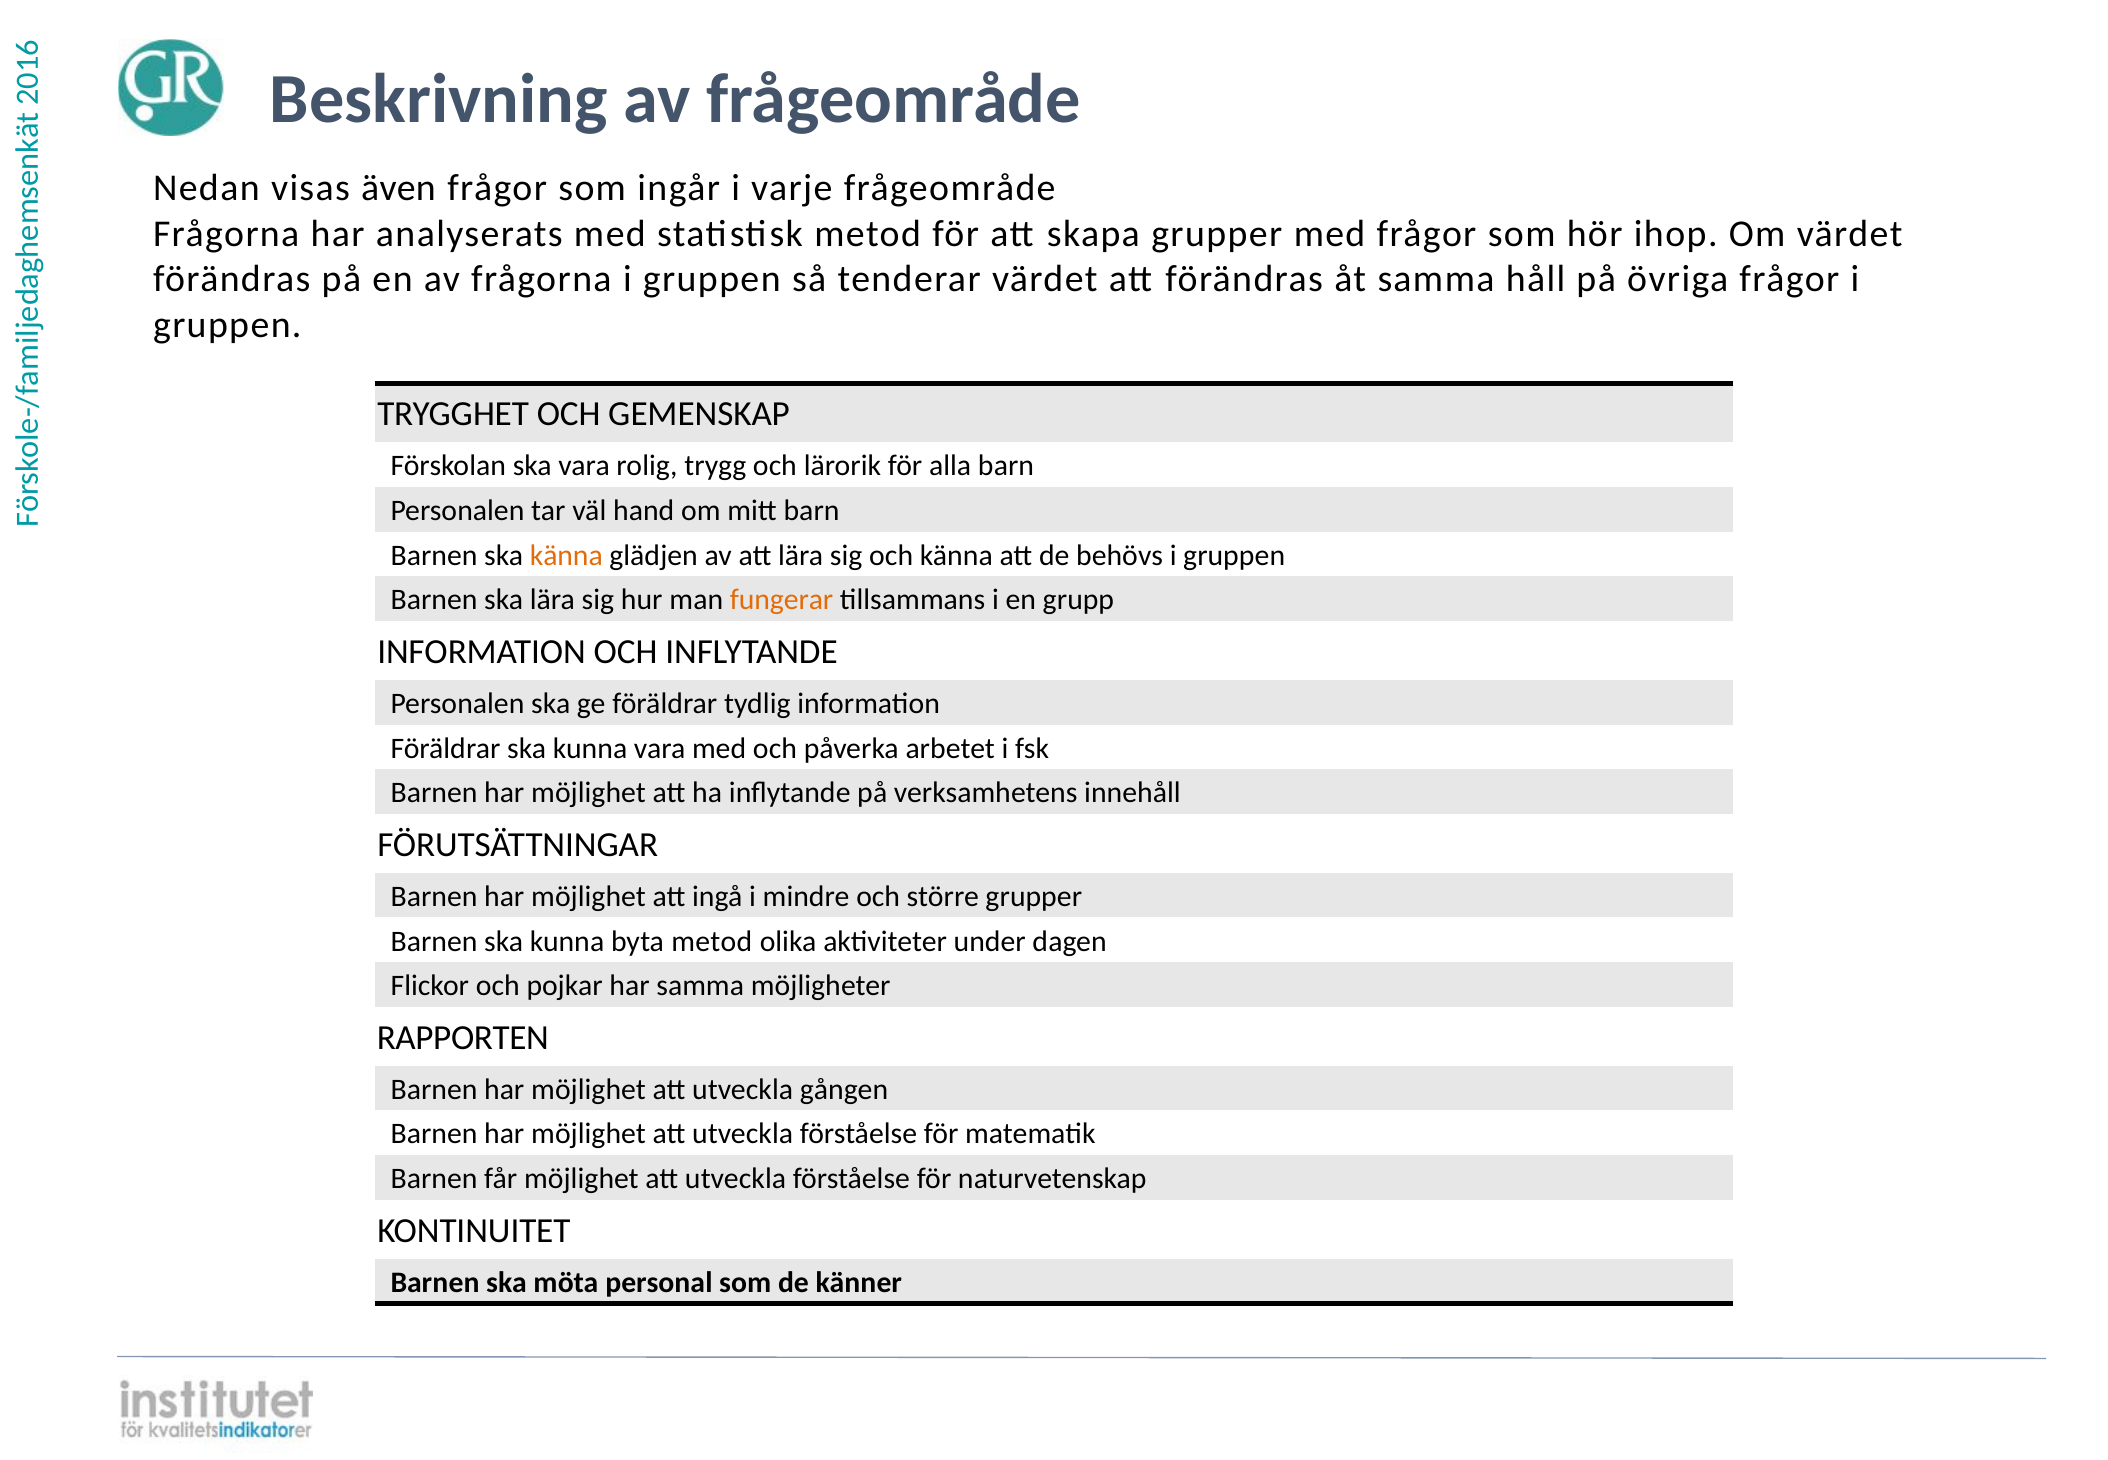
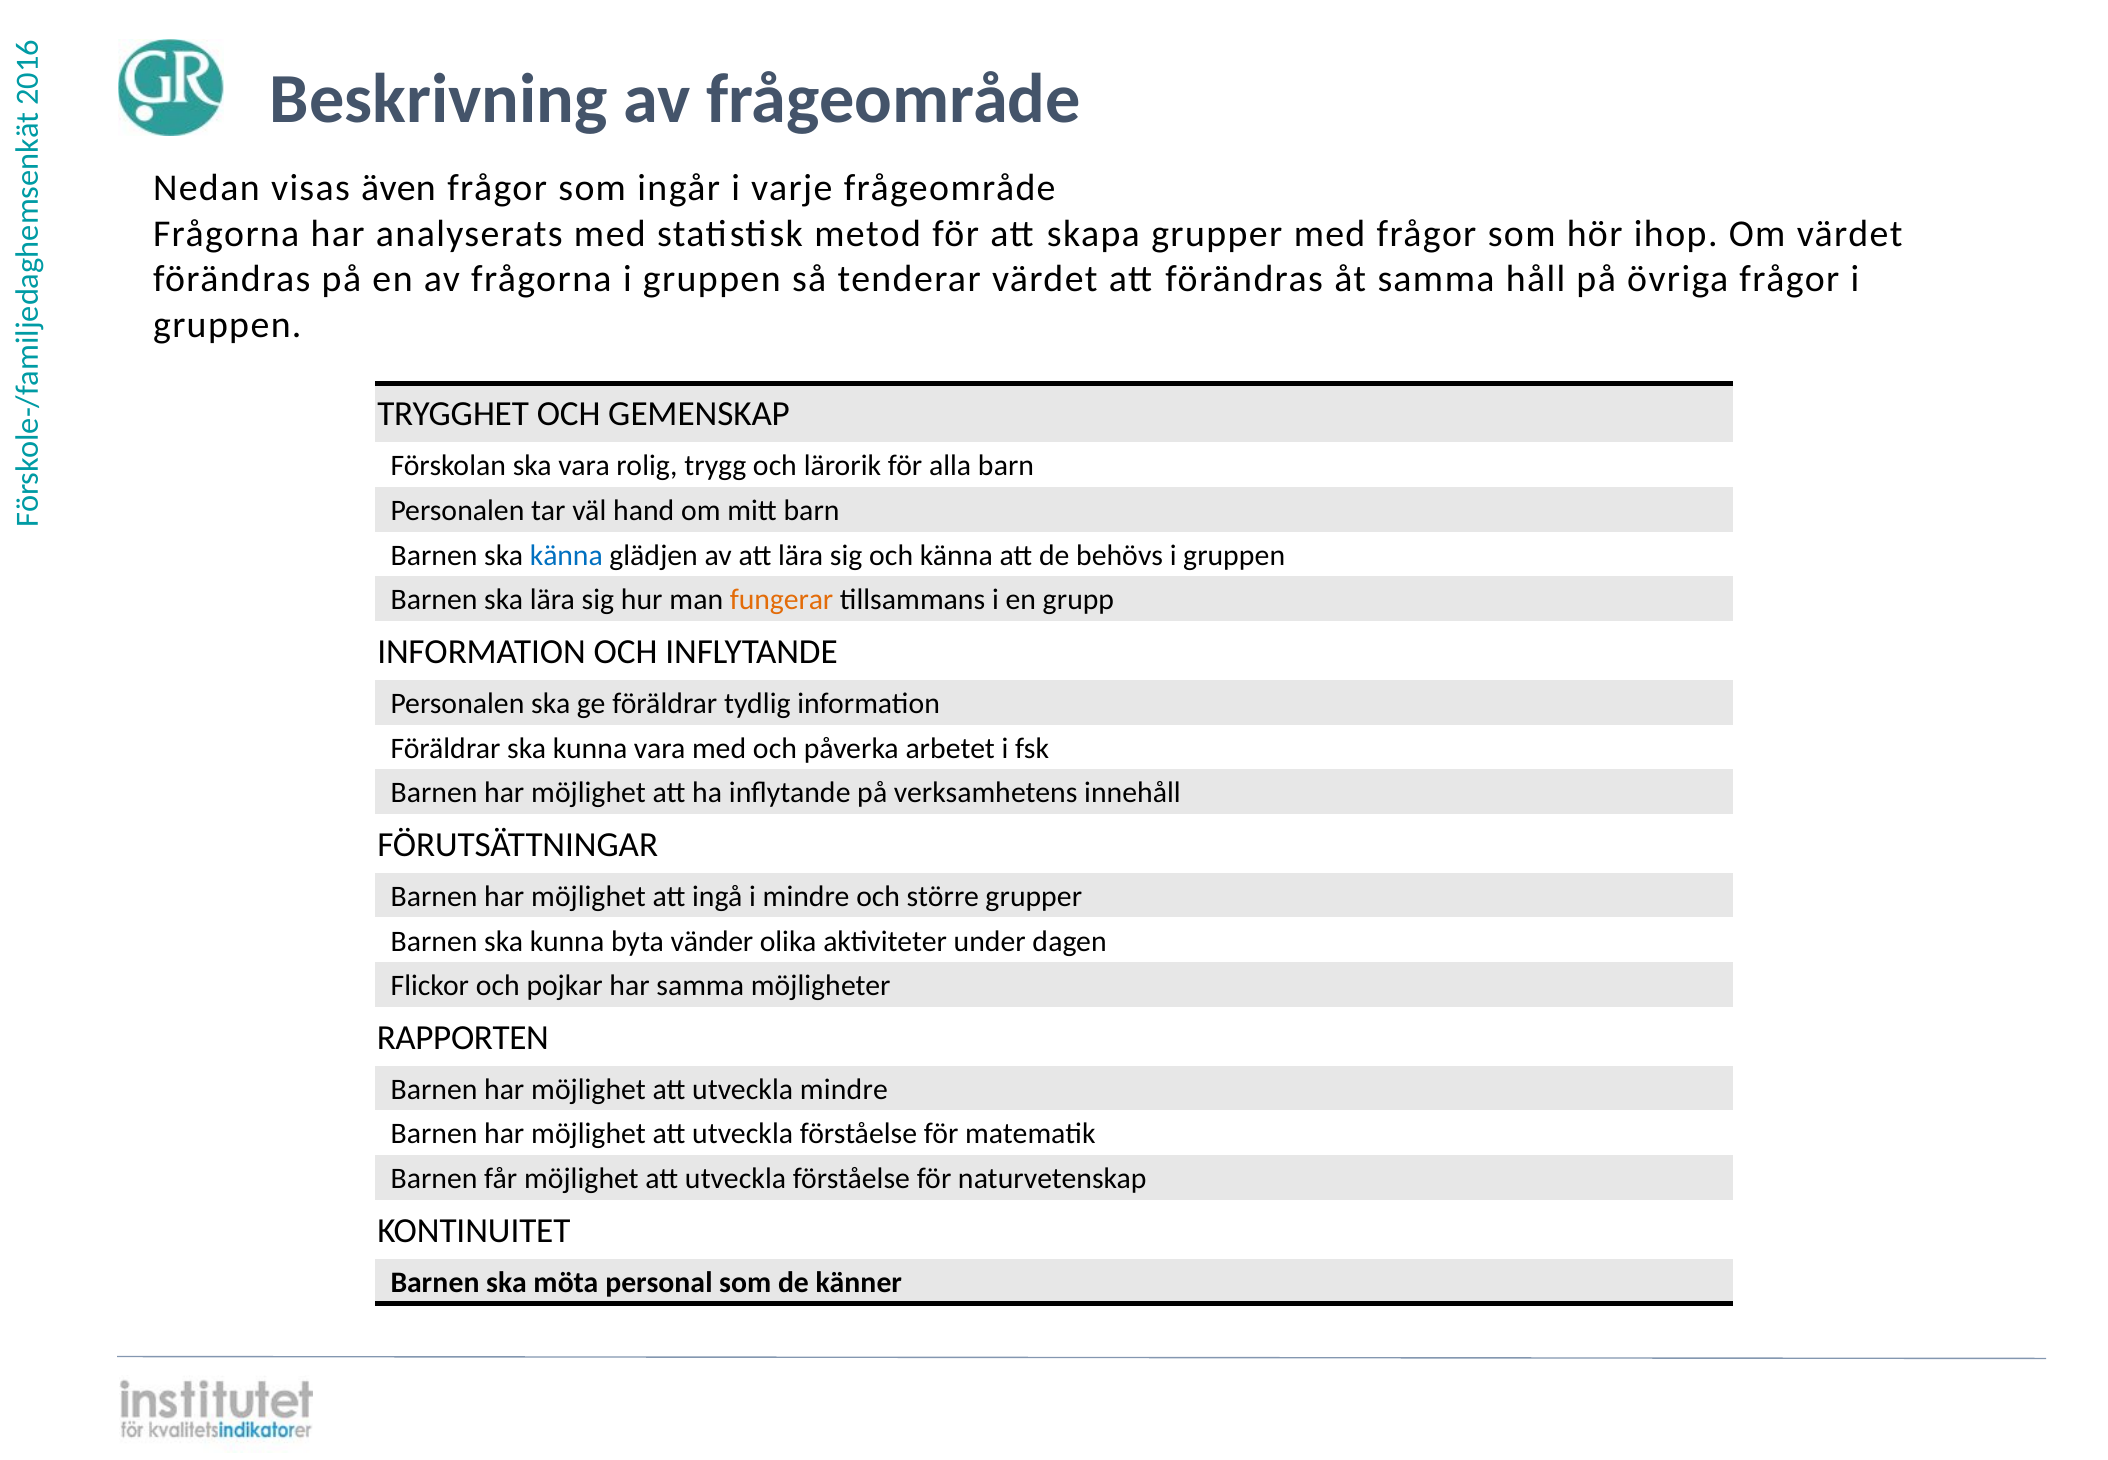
känna at (566, 555) colour: orange -> blue
byta metod: metod -> vänder
utveckla gången: gången -> mindre
